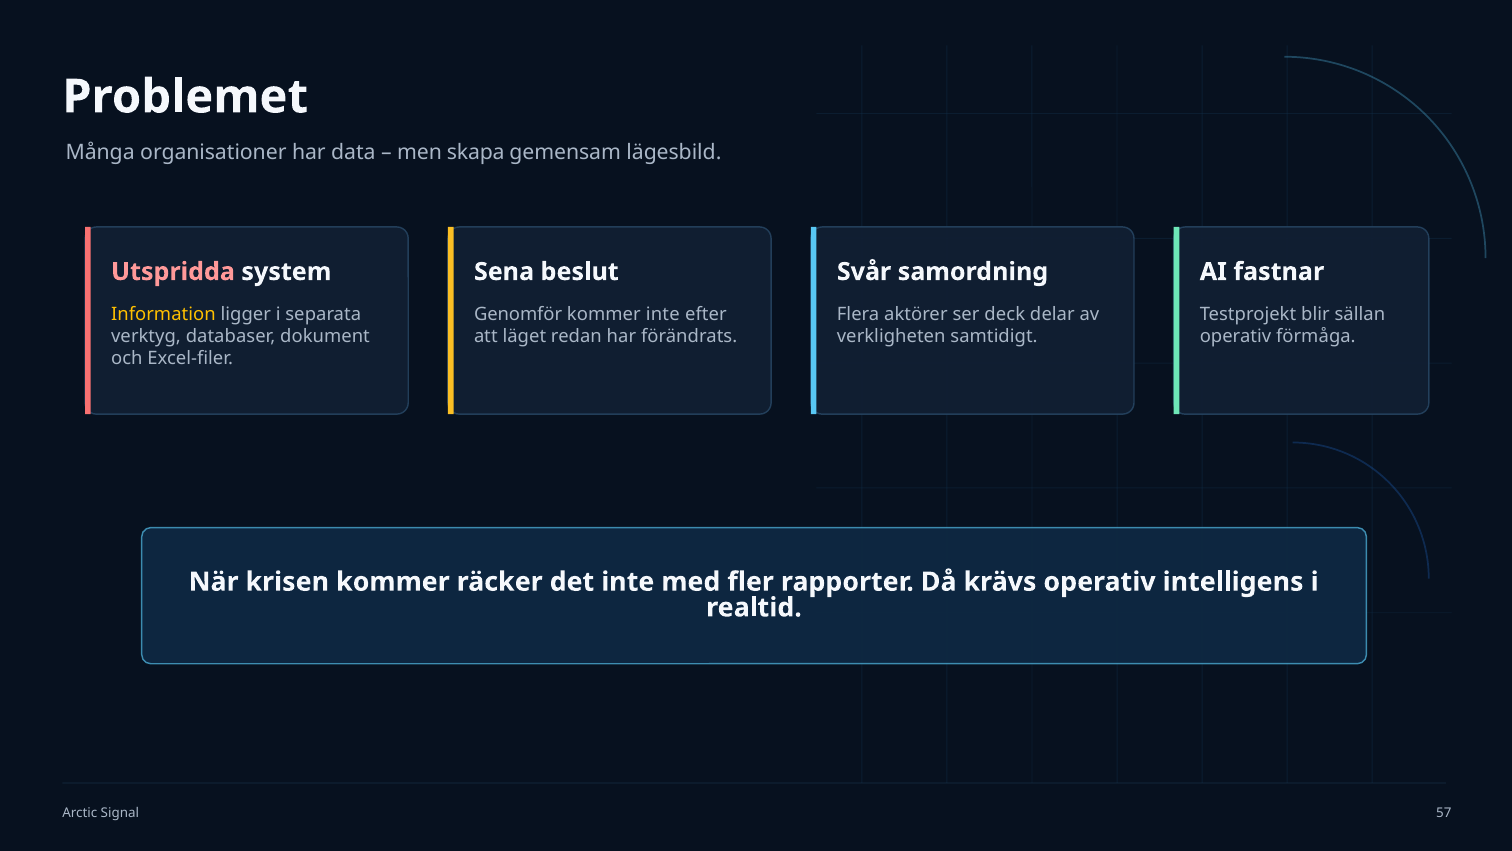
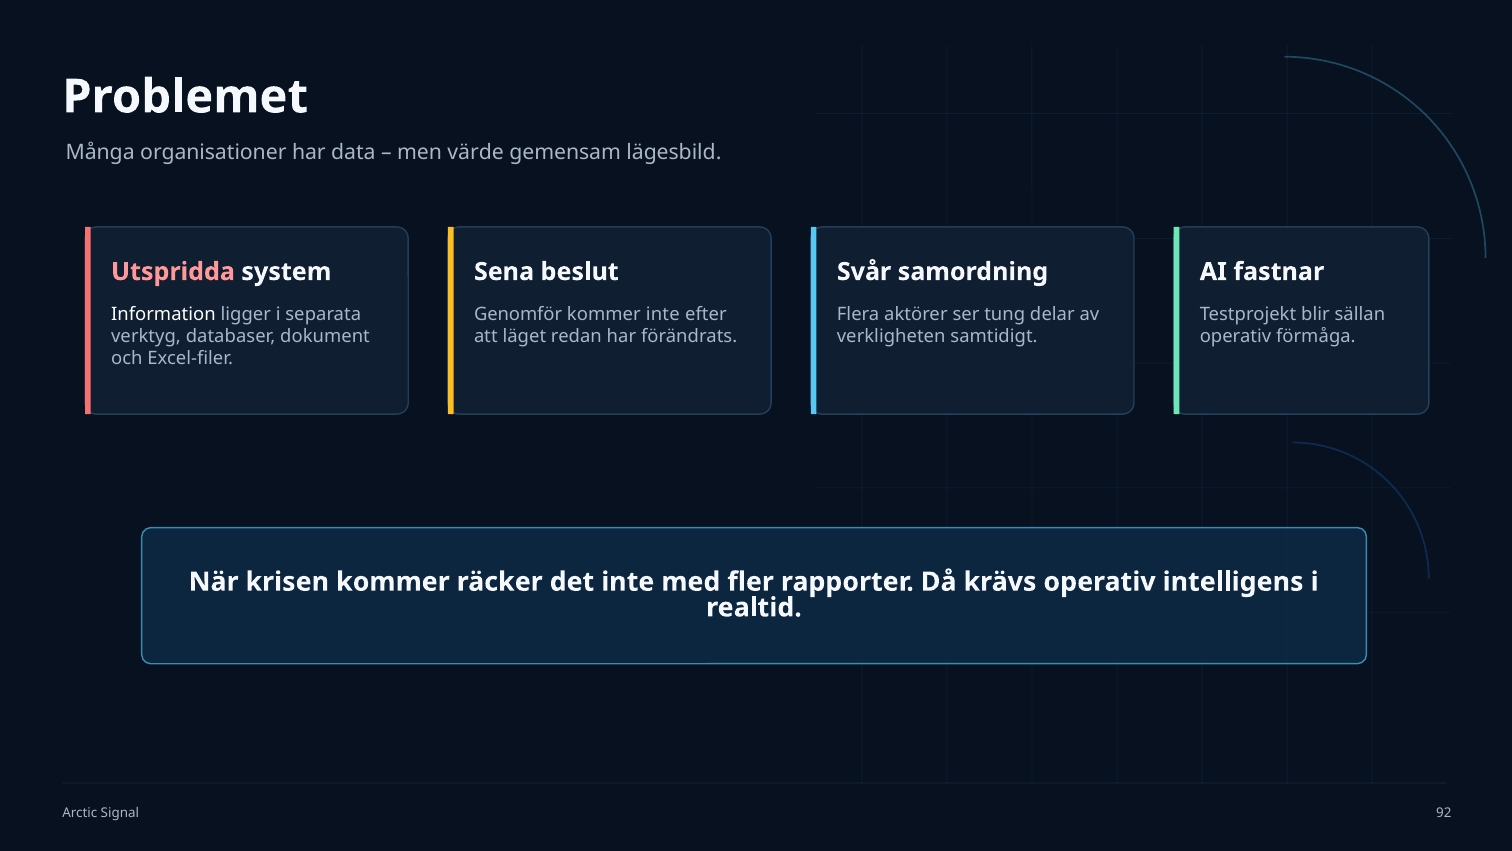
skapa: skapa -> värde
Information colour: yellow -> white
deck: deck -> tung
57: 57 -> 92
